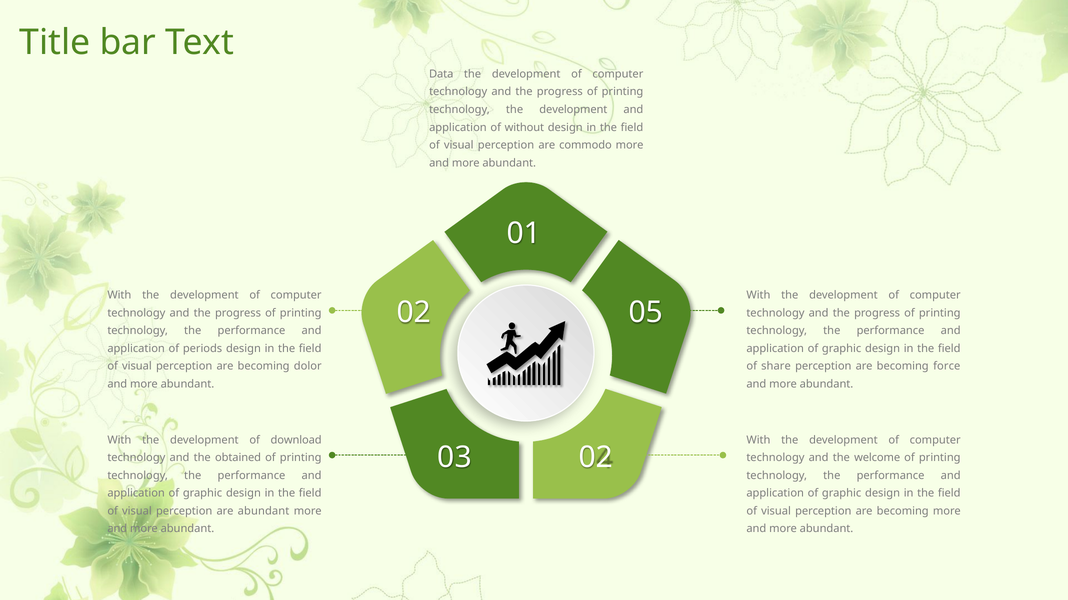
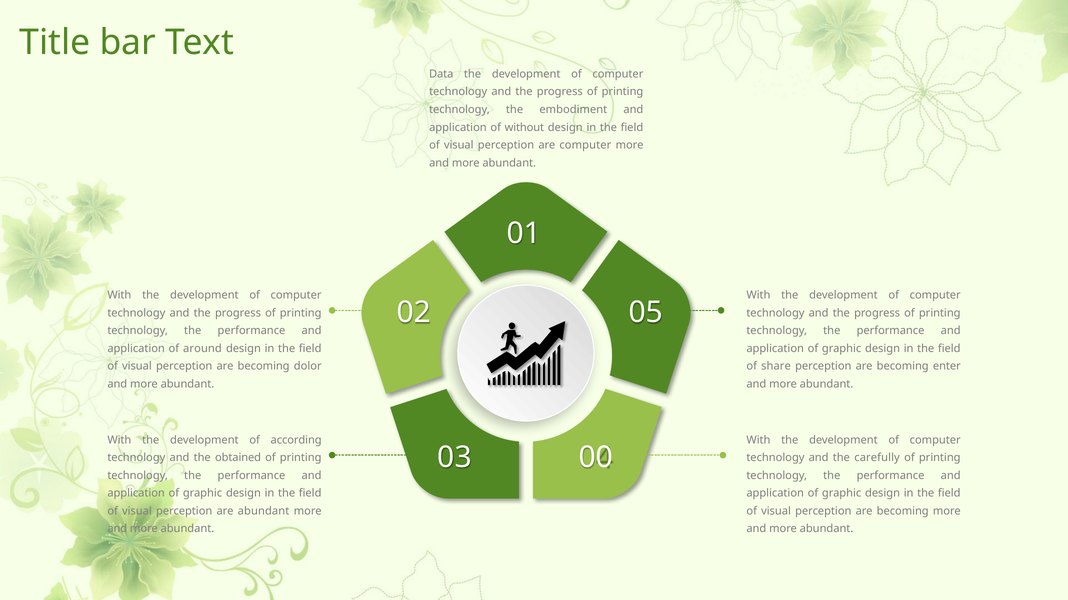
technology the development: development -> embodiment
are commodo: commodo -> computer
periods: periods -> around
force: force -> enter
download: download -> according
03 02: 02 -> 00
welcome: welcome -> carefully
